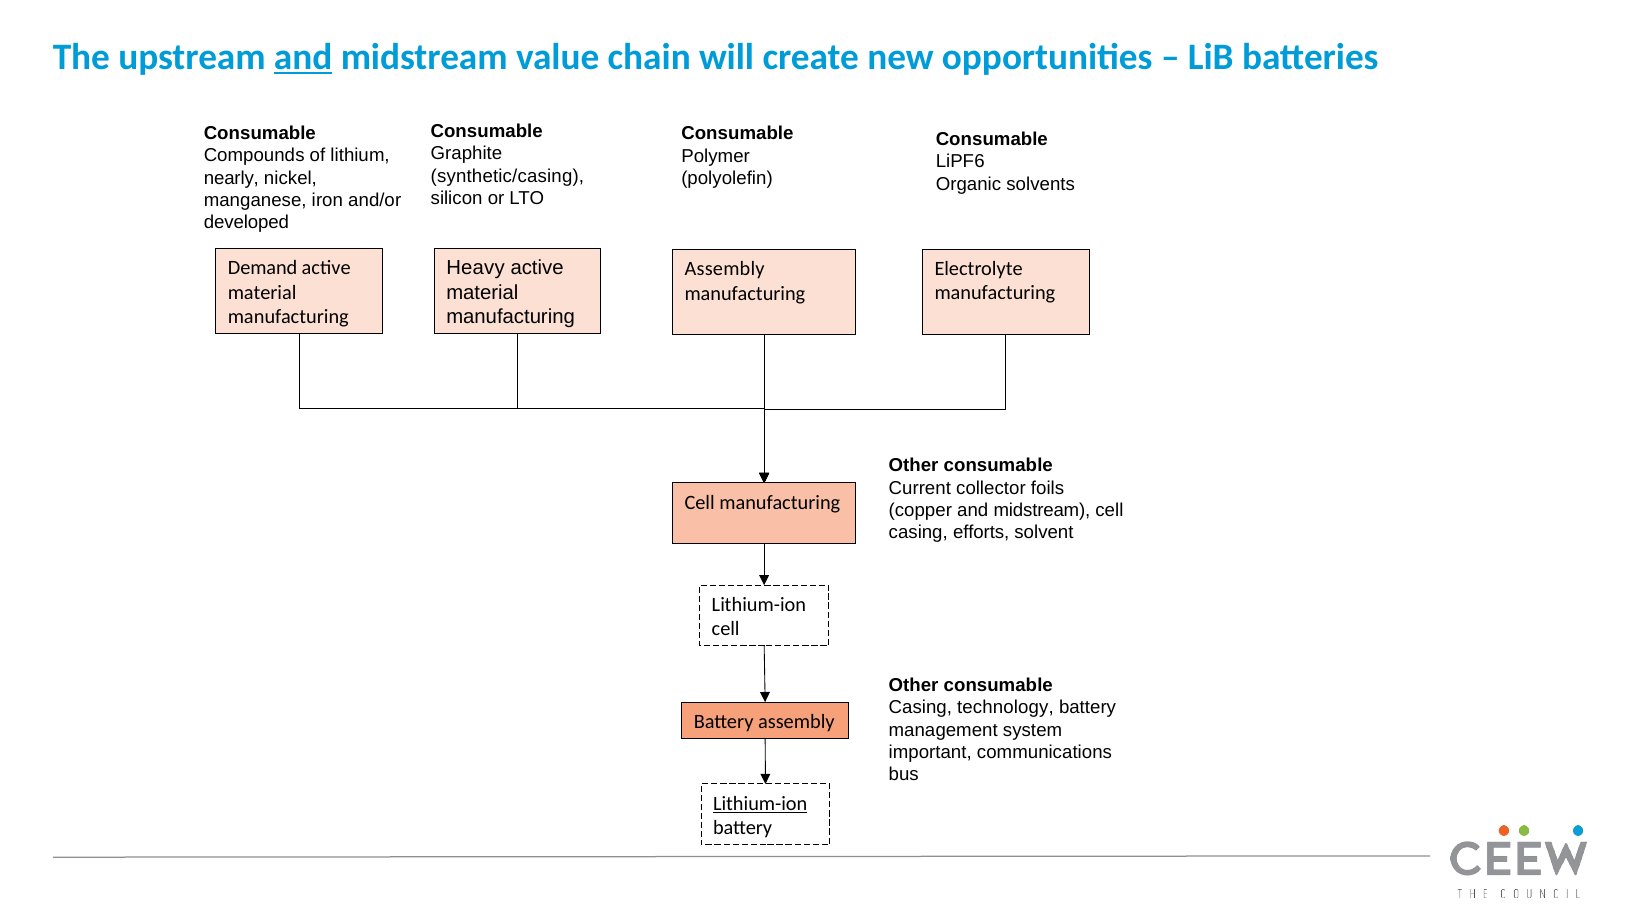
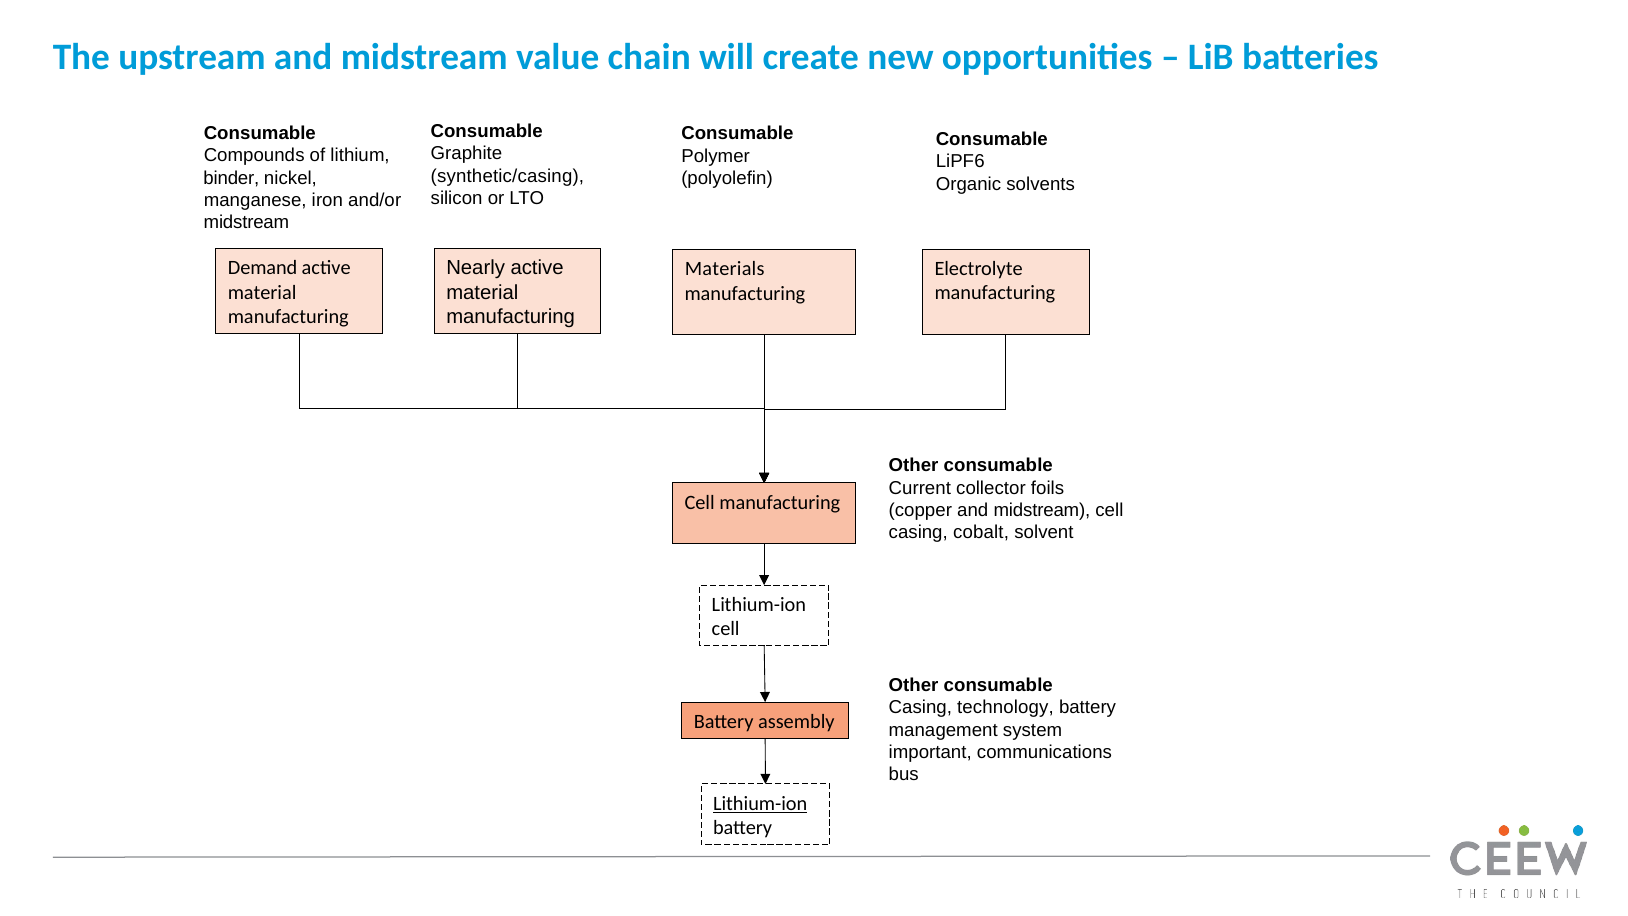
and at (303, 57) underline: present -> none
nearly: nearly -> binder
developed at (246, 223): developed -> midstream
Heavy: Heavy -> Nearly
Assembly at (725, 269): Assembly -> Materials
efforts: efforts -> cobalt
